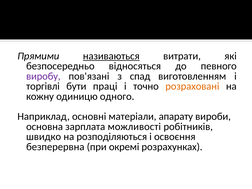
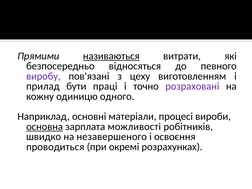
спад: спад -> цеху
торгівлі: торгівлі -> прилад
розраховані colour: orange -> purple
апарату: апарату -> процесі
основна underline: none -> present
розподіляються: розподіляються -> незавершеного
безперервна: безперервна -> проводиться
